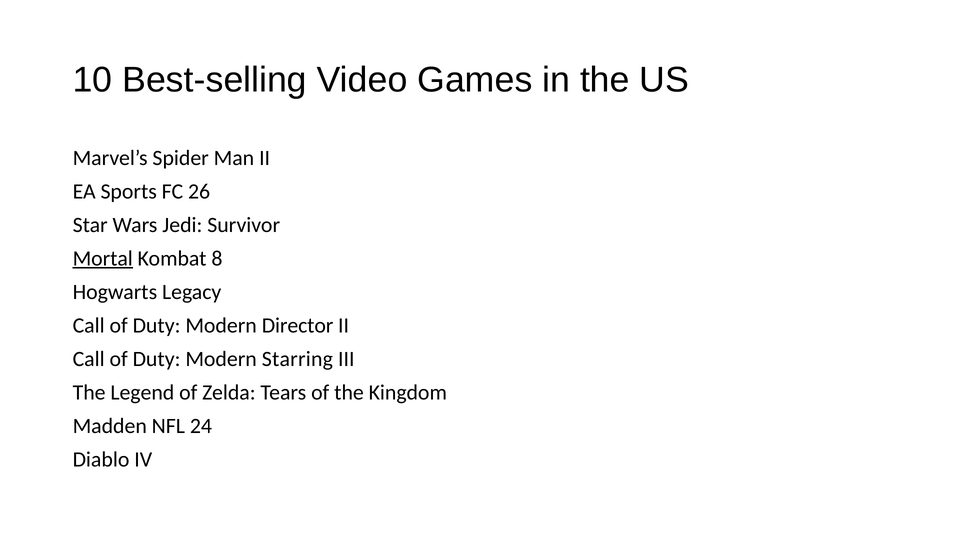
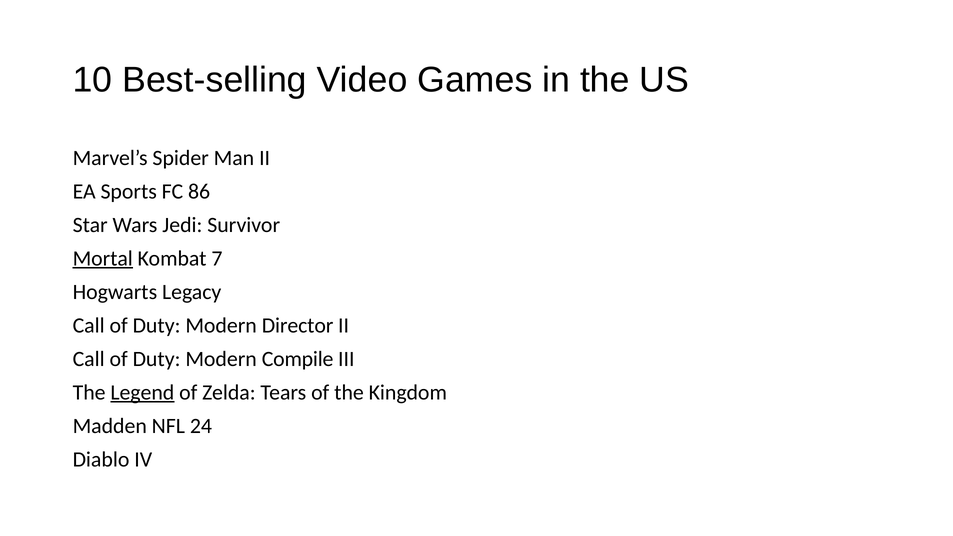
26: 26 -> 86
8: 8 -> 7
Starring: Starring -> Compile
Legend underline: none -> present
